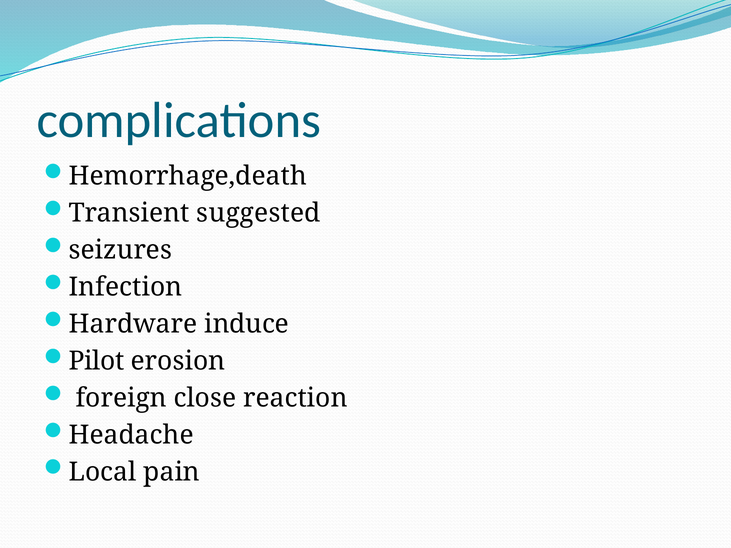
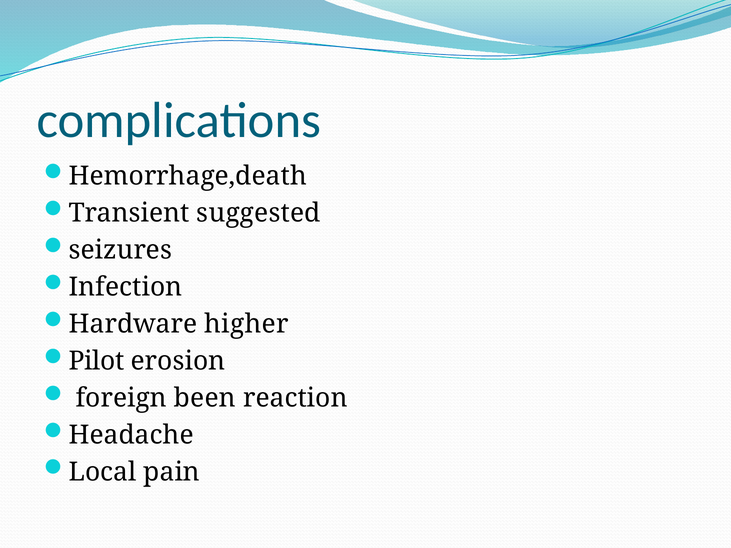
induce: induce -> higher
close: close -> been
